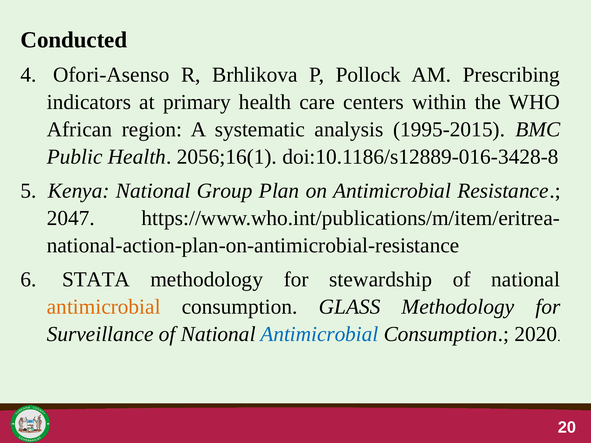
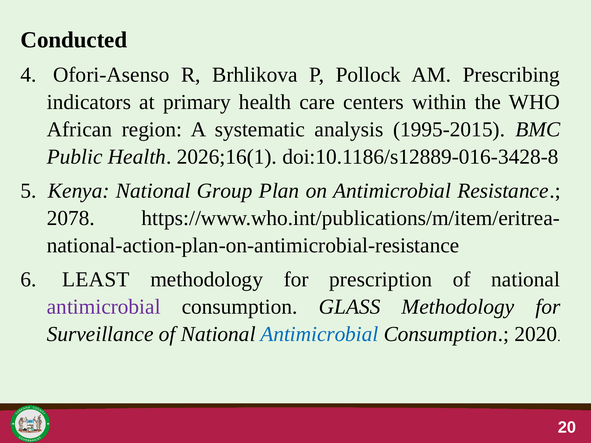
2056;16(1: 2056;16(1 -> 2026;16(1
2047: 2047 -> 2078
STATA: STATA -> LEAST
stewardship: stewardship -> prescription
antimicrobial at (104, 307) colour: orange -> purple
